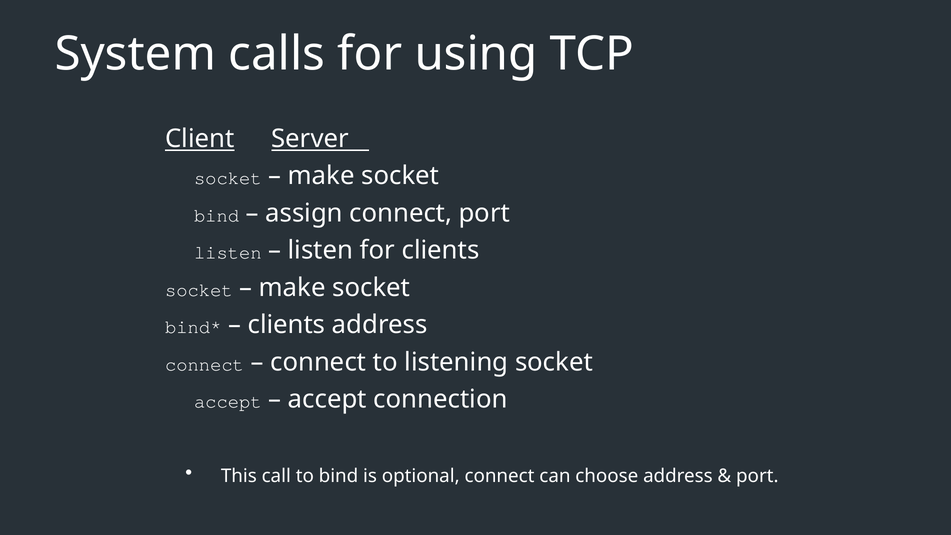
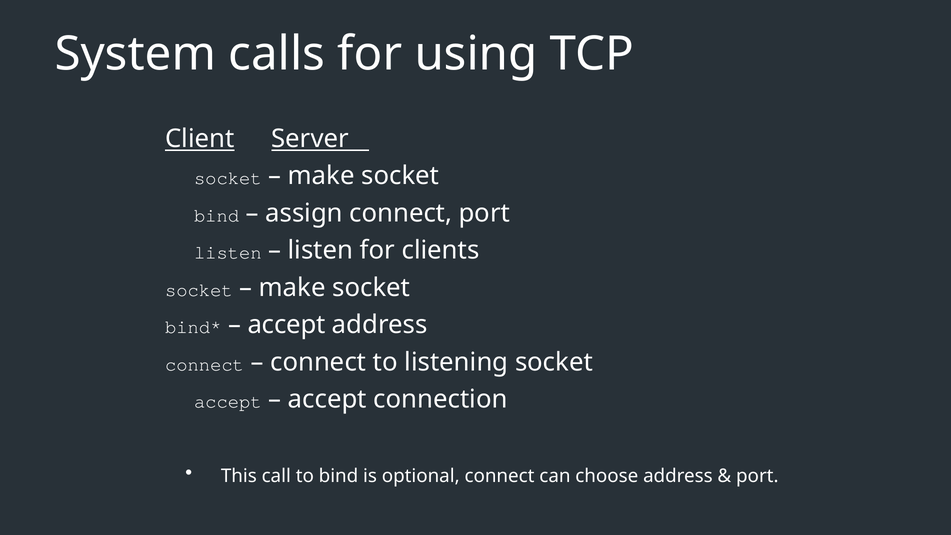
clients at (286, 325): clients -> accept
